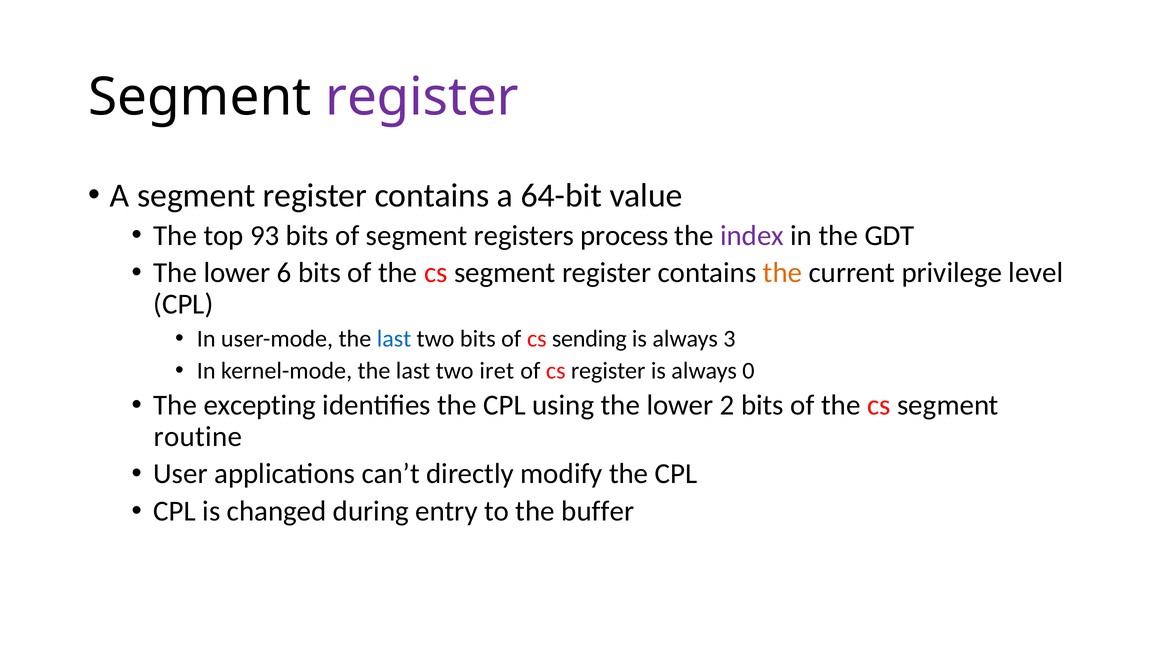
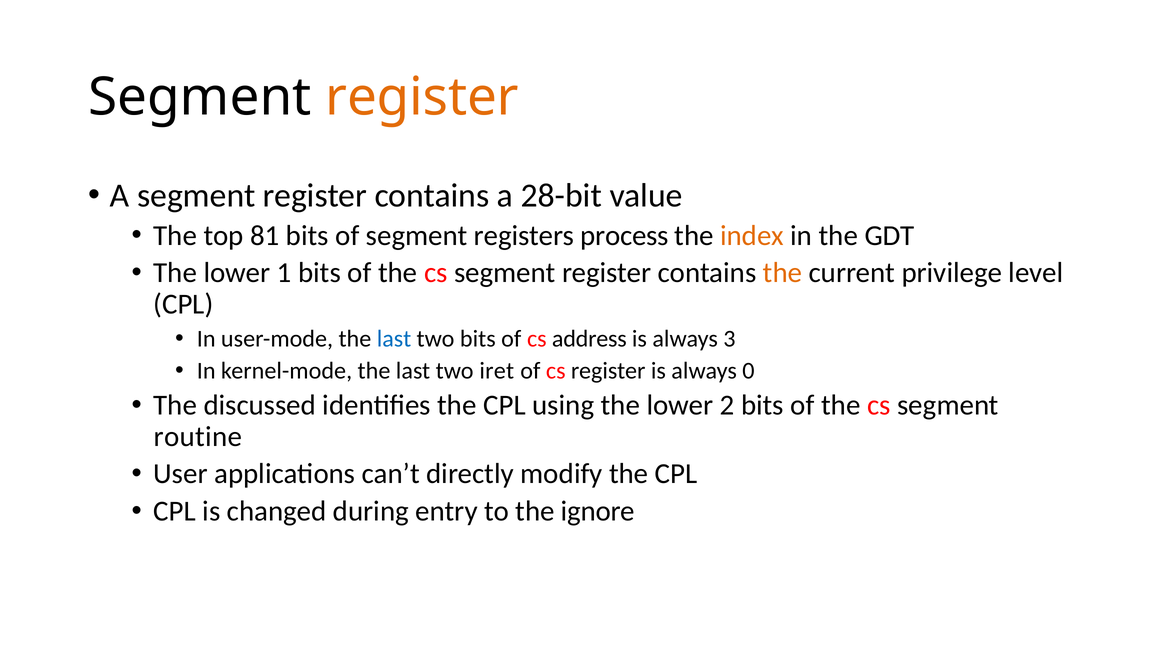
register at (422, 97) colour: purple -> orange
64-bit: 64-bit -> 28-bit
93: 93 -> 81
index colour: purple -> orange
6: 6 -> 1
sending: sending -> address
excepting: excepting -> discussed
buffer: buffer -> ignore
